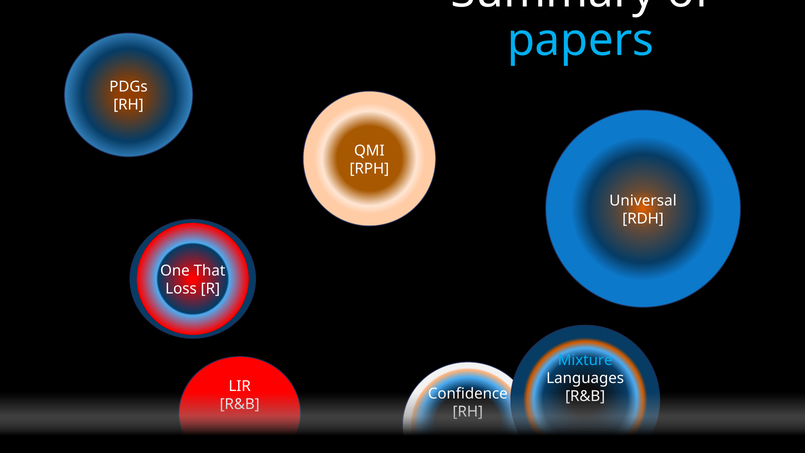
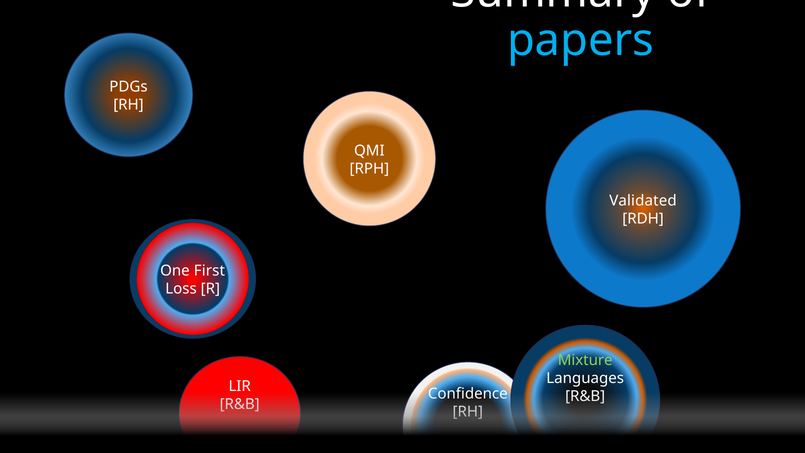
Universal: Universal -> Validated
That: That -> First
Mixture colour: light blue -> light green
